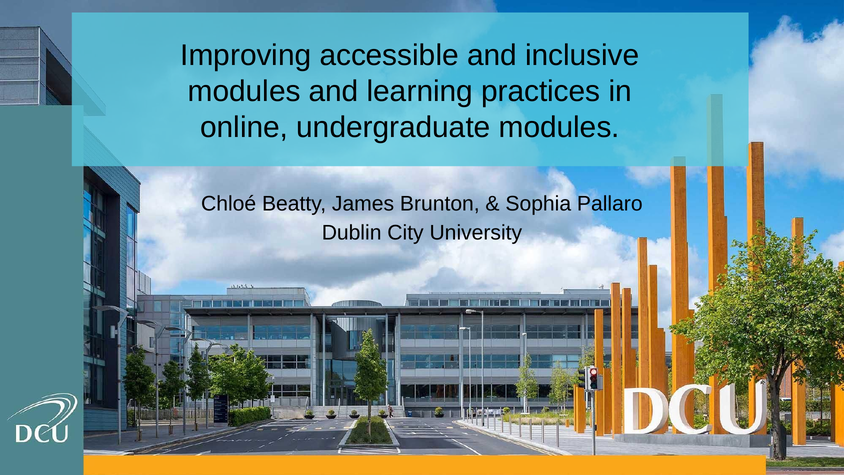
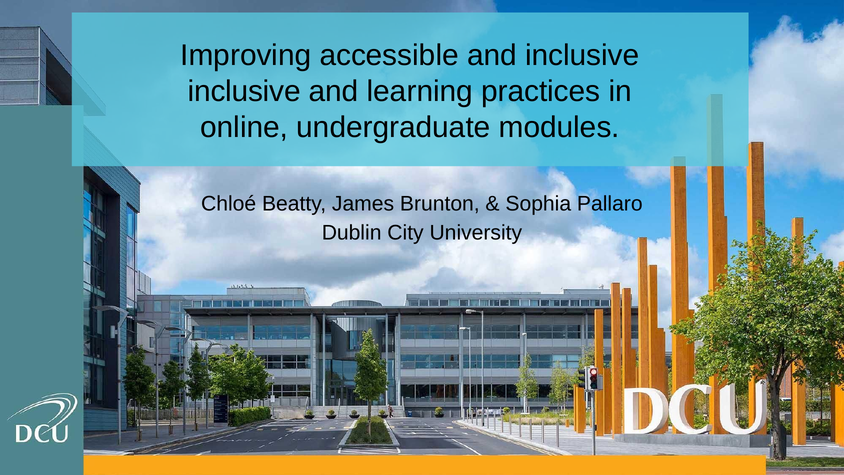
modules at (244, 91): modules -> inclusive
